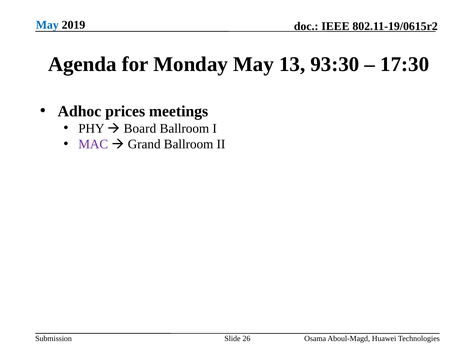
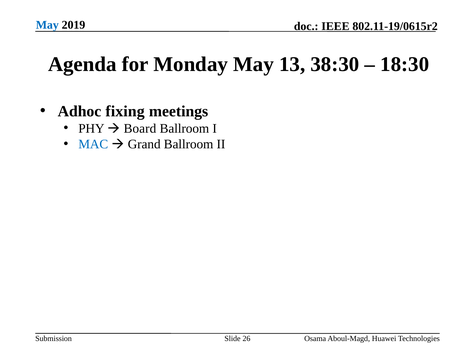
93:30: 93:30 -> 38:30
17:30: 17:30 -> 18:30
prices: prices -> fixing
MAC colour: purple -> blue
